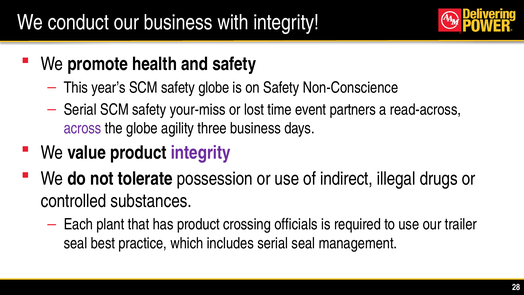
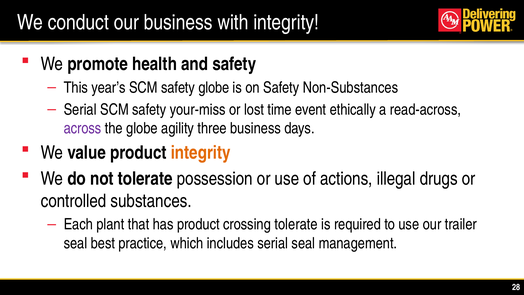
Non-Conscience: Non-Conscience -> Non-Substances
partners: partners -> ethically
integrity at (201, 153) colour: purple -> orange
indirect: indirect -> actions
crossing officials: officials -> tolerate
